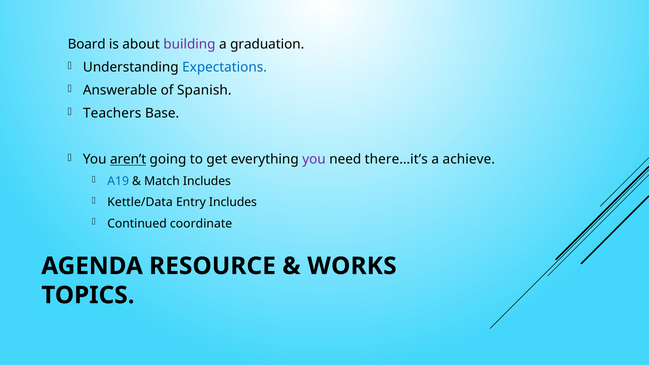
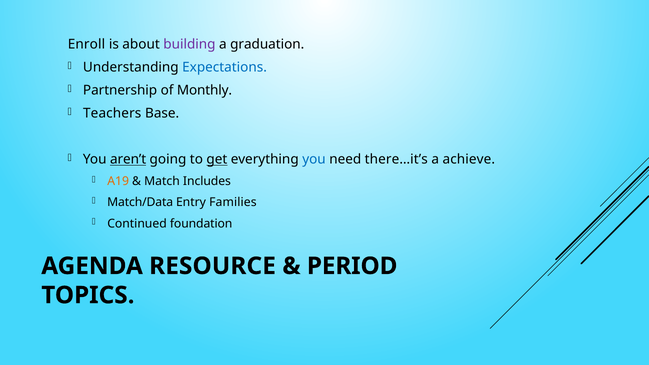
Board: Board -> Enroll
Answerable: Answerable -> Partnership
Spanish: Spanish -> Monthly
get underline: none -> present
you at (314, 160) colour: purple -> blue
A19 colour: blue -> orange
Kettle/Data: Kettle/Data -> Match/Data
Entry Includes: Includes -> Families
coordinate: coordinate -> foundation
WORKS: WORKS -> PERIOD
